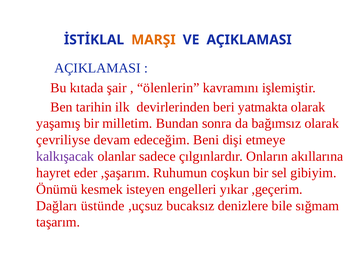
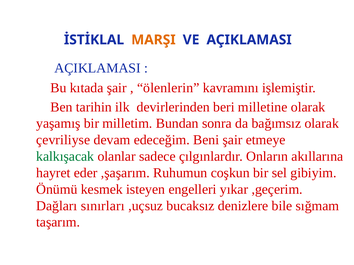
yatmakta: yatmakta -> milletine
Beni dişi: dişi -> şair
kalkışacak colour: purple -> green
üstünde: üstünde -> sınırları
